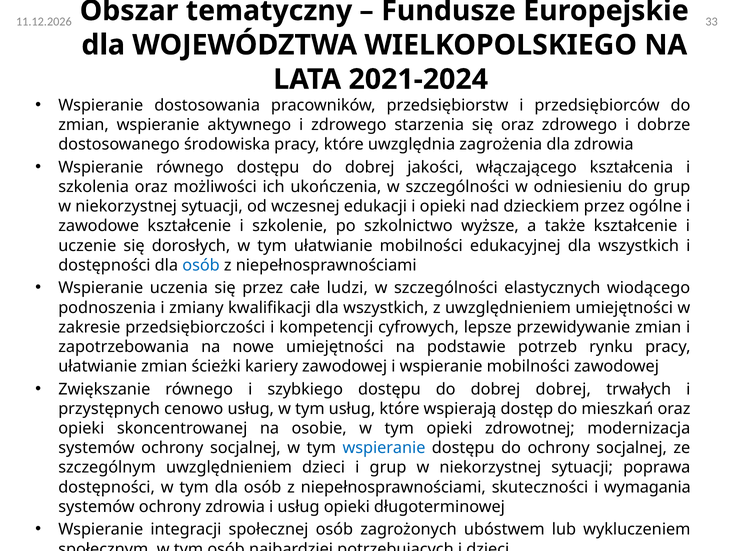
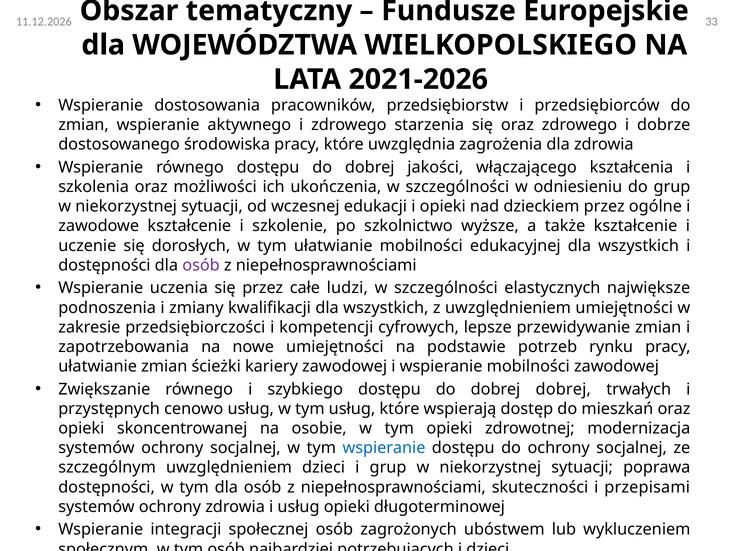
2021-2024: 2021-2024 -> 2021-2026
osób at (201, 265) colour: blue -> purple
wiodącego: wiodącego -> największe
wymagania: wymagania -> przepisami
